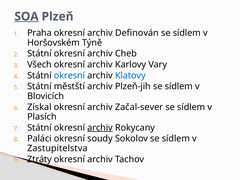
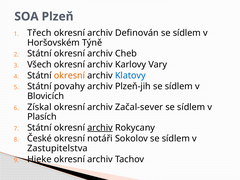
SOA underline: present -> none
Praha: Praha -> Třech
okresní at (69, 75) colour: blue -> orange
městští: městští -> povahy
Paláci: Paláci -> České
soudy: soudy -> notáři
Ztráty: Ztráty -> Hieke
